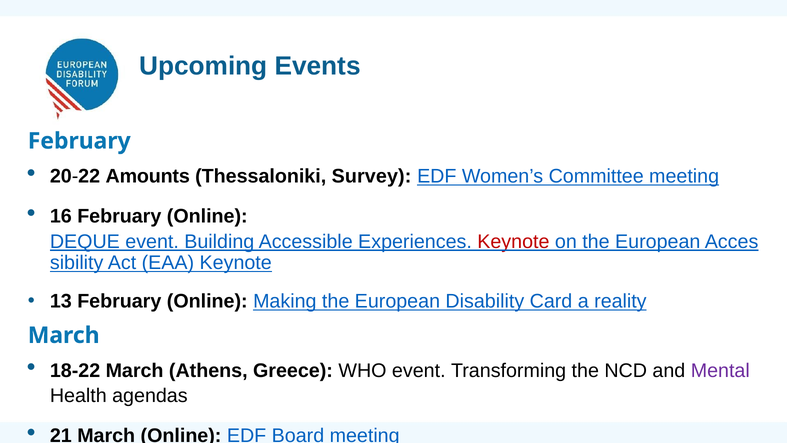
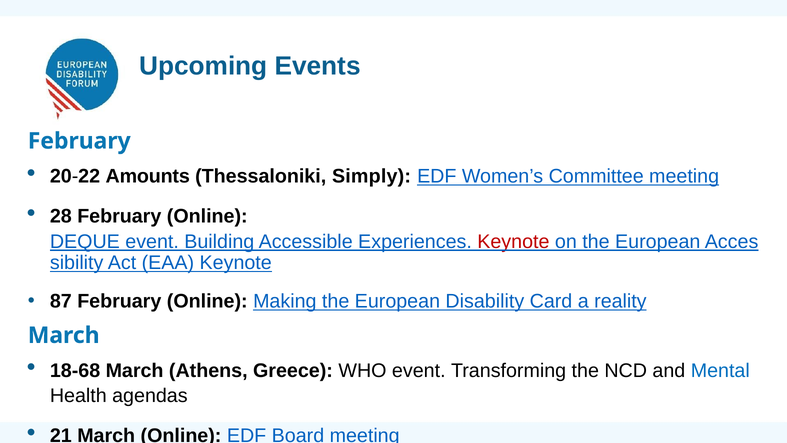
Survey: Survey -> Simply
16: 16 -> 28
13: 13 -> 87
18-22: 18-22 -> 18-68
Mental colour: purple -> blue
